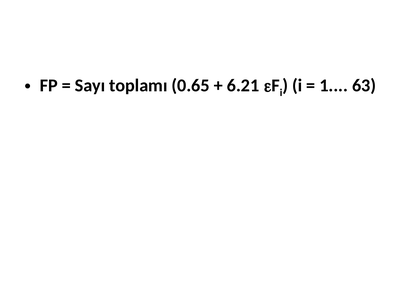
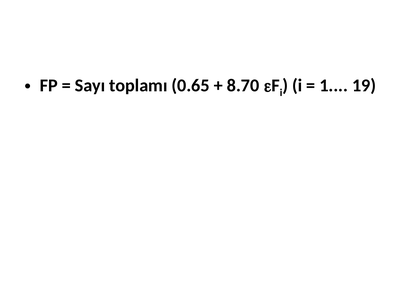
6.21: 6.21 -> 8.70
63: 63 -> 19
